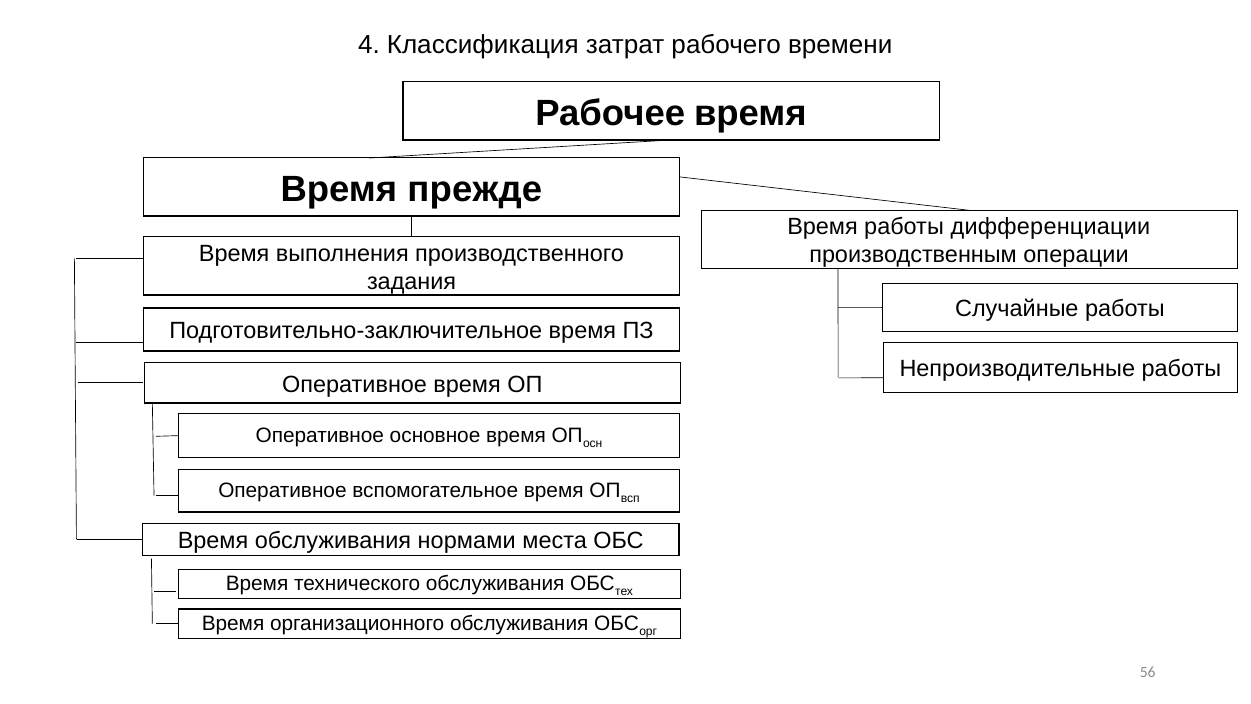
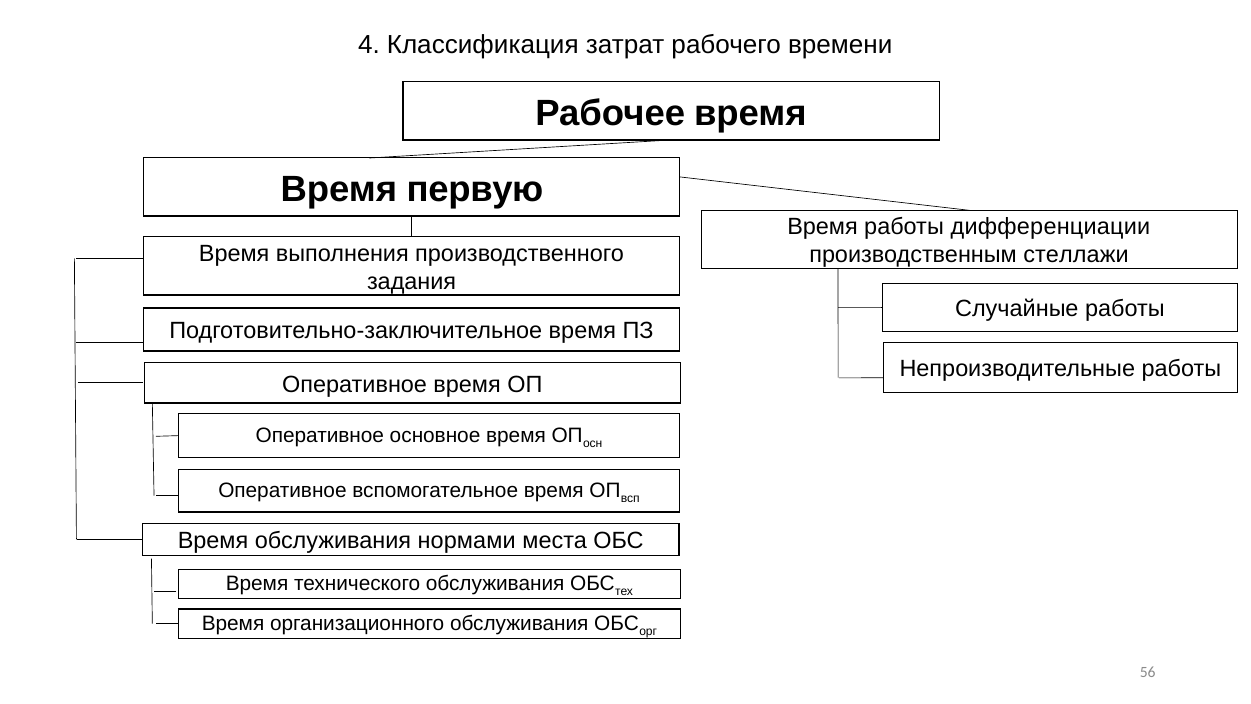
прежде: прежде -> первую
операции: операции -> стеллажи
